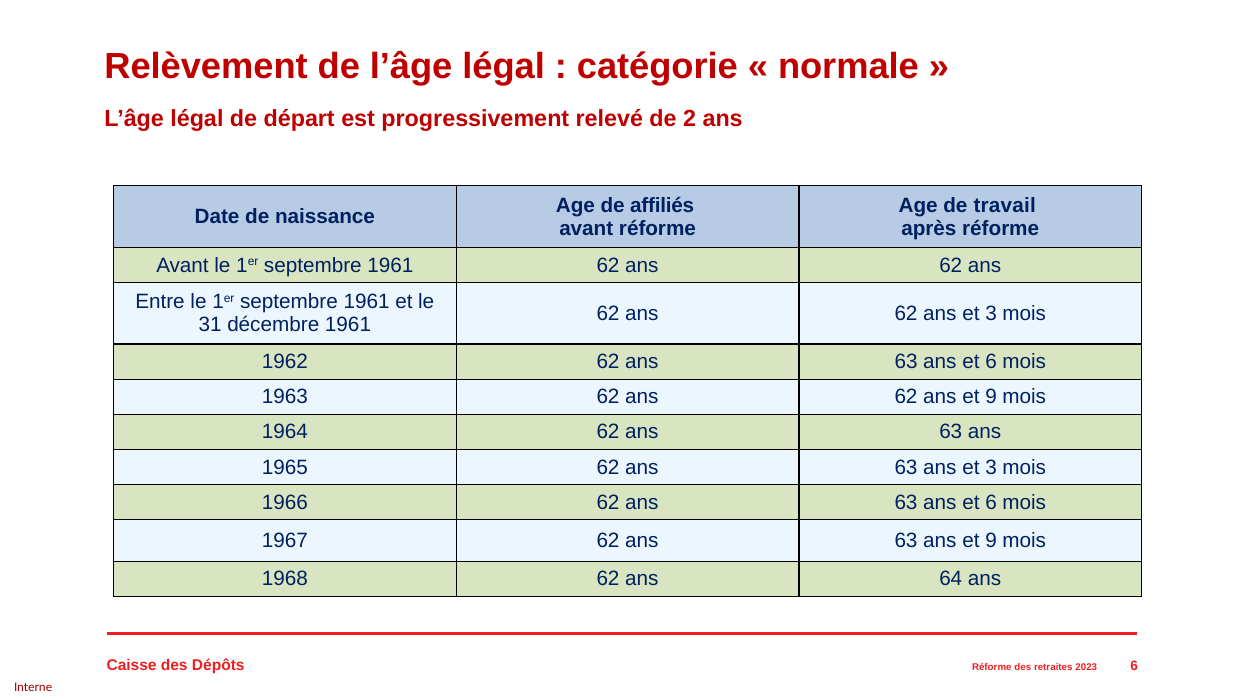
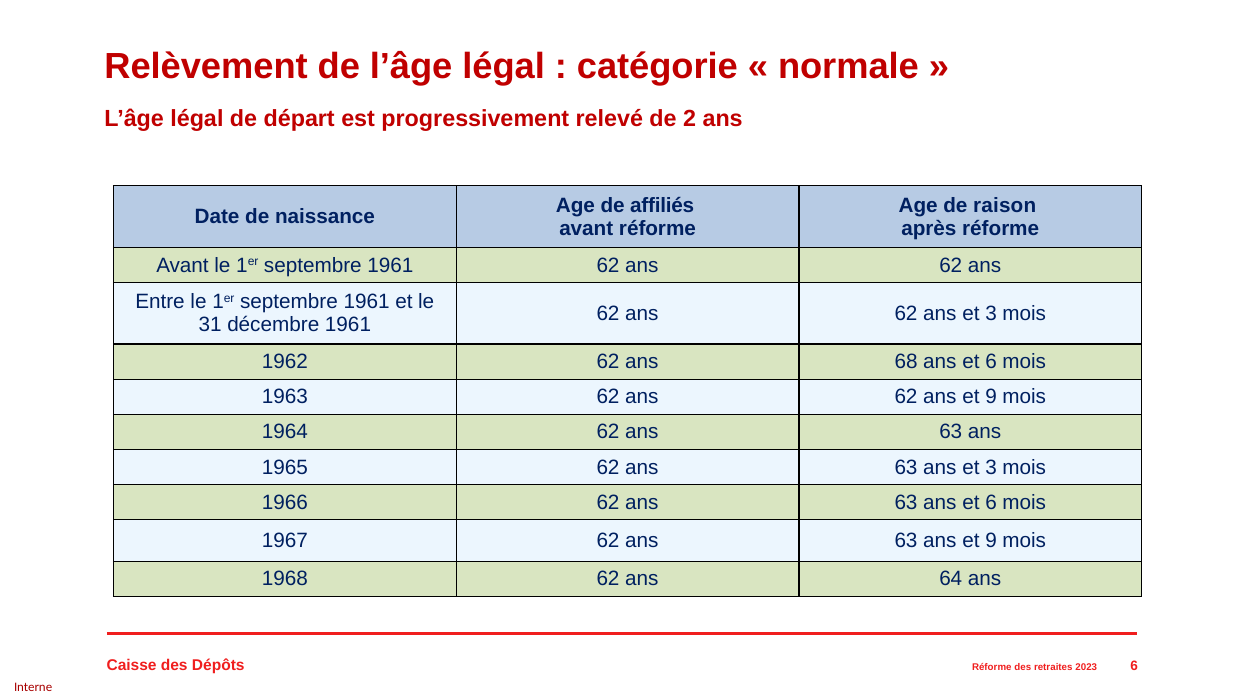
travail: travail -> raison
1962 62 ans 63: 63 -> 68
